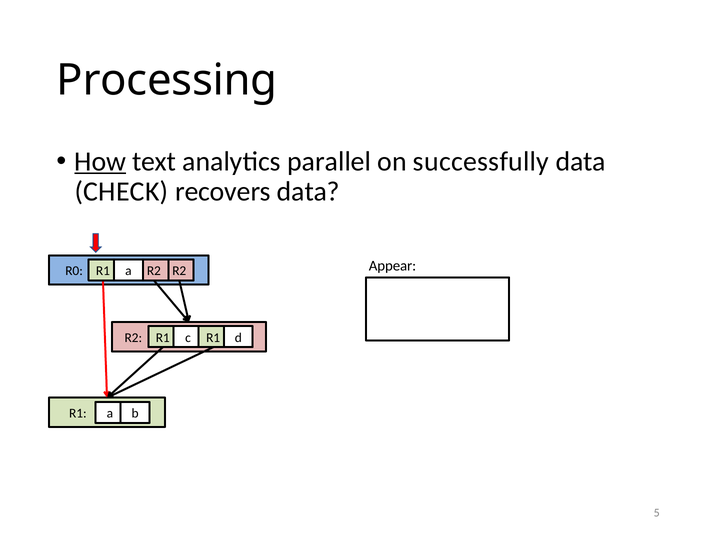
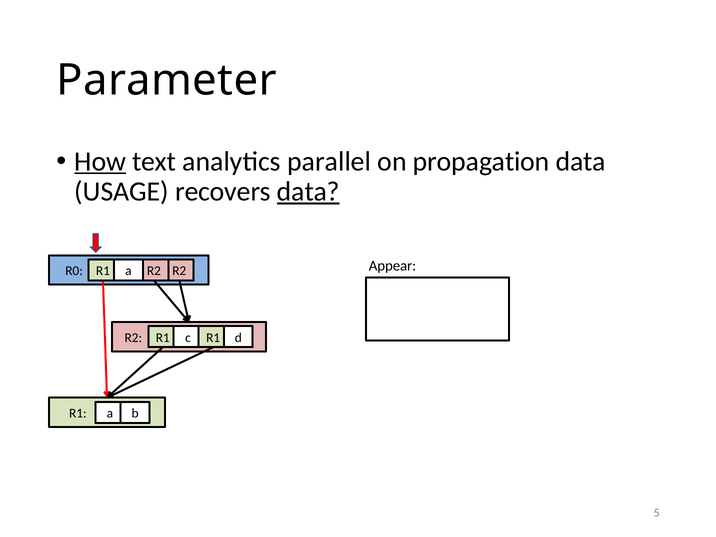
Processing: Processing -> Parameter
successfully: successfully -> propagation
CHECK: CHECK -> USAGE
data at (308, 191) underline: none -> present
